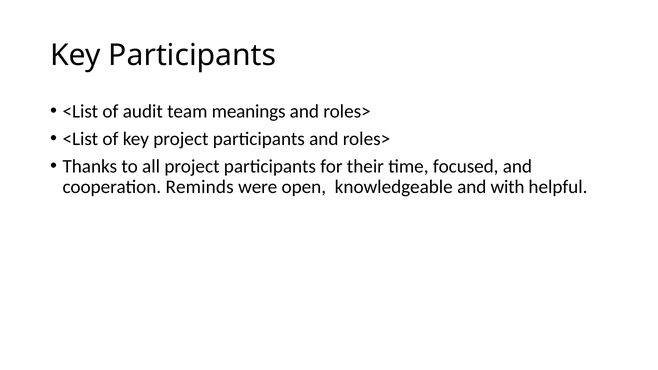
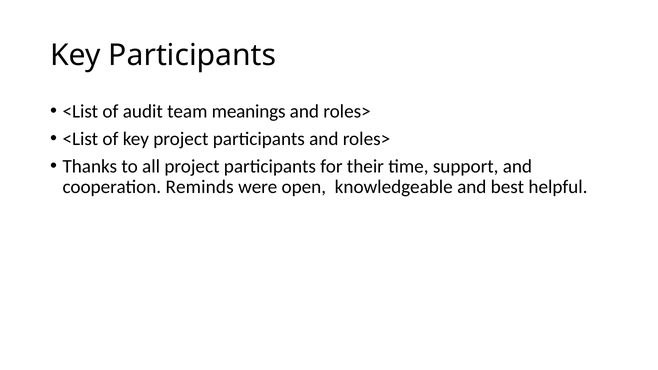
focused: focused -> support
with: with -> best
